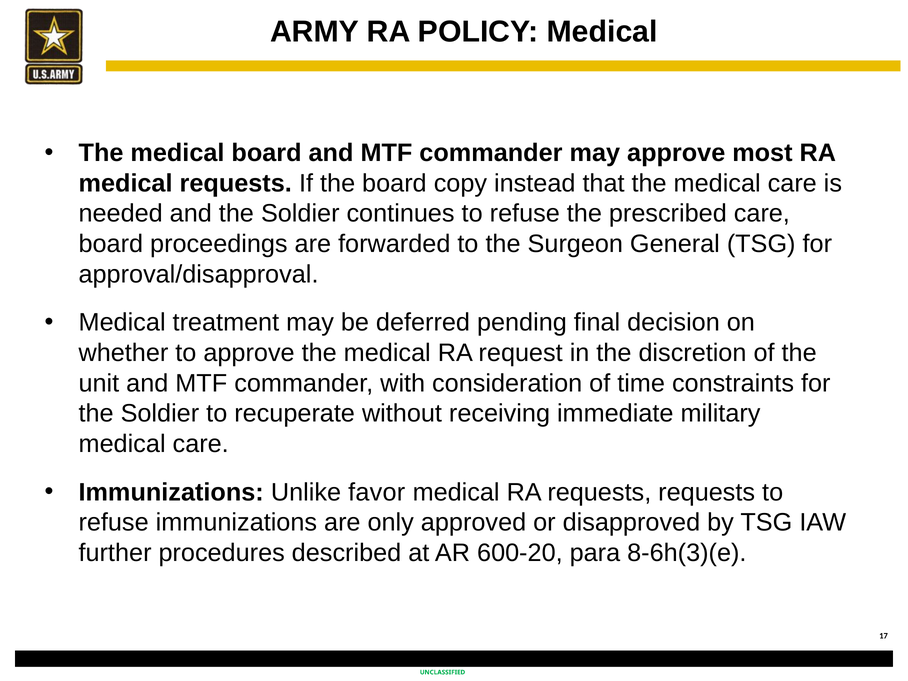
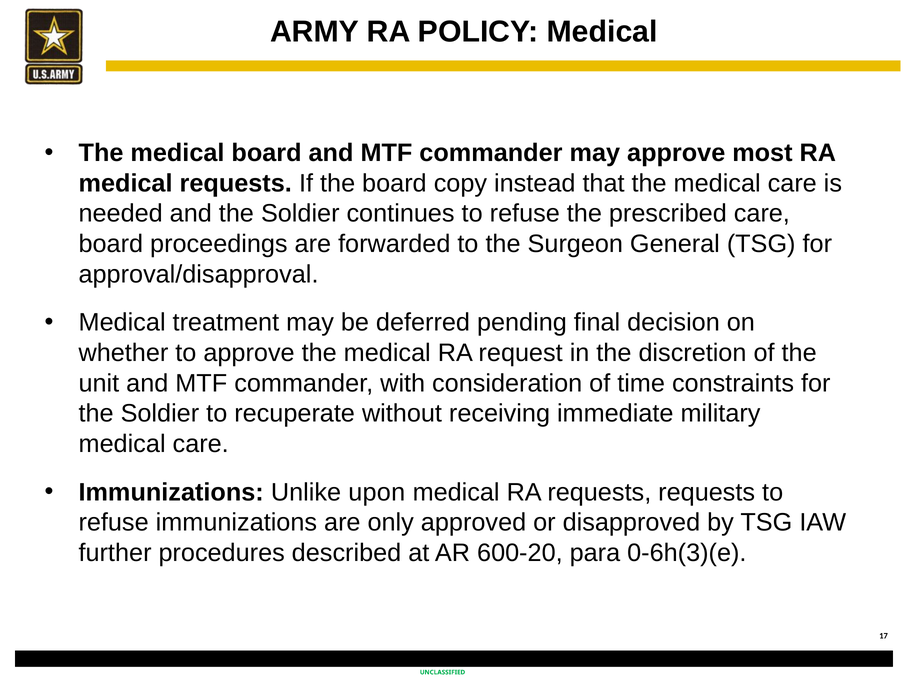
favor: favor -> upon
8-6h(3)(e: 8-6h(3)(e -> 0-6h(3)(e
